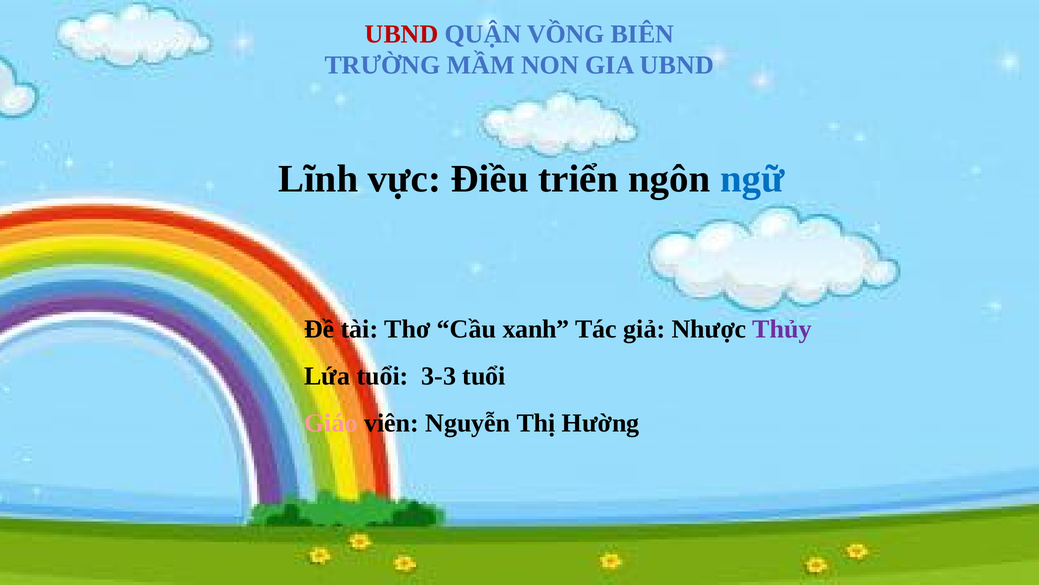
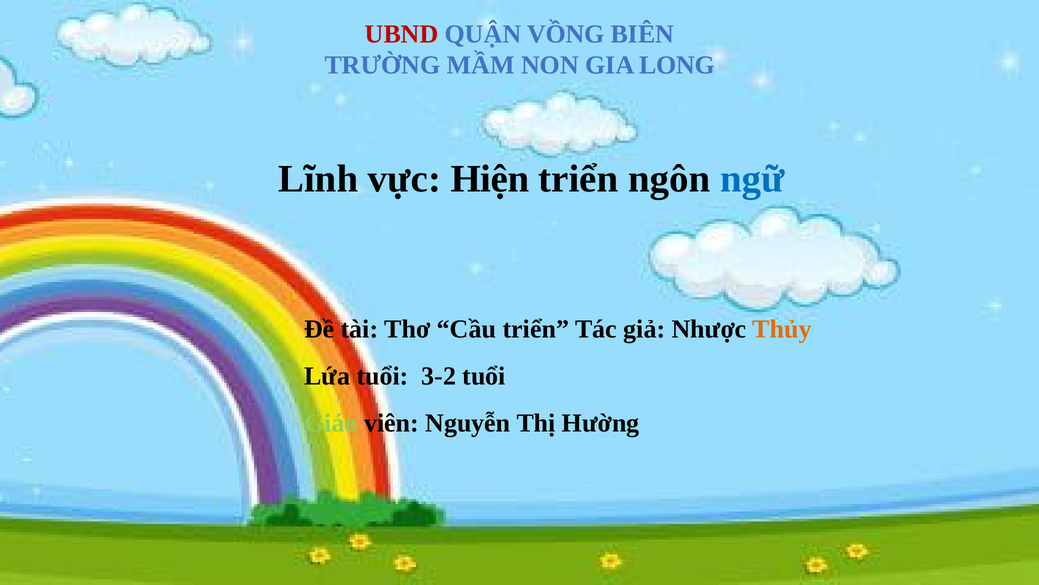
GIA UBND: UBND -> LONG
Điều: Điều -> Hiện
Cầu xanh: xanh -> triển
Thủy colour: purple -> orange
3-3: 3-3 -> 3-2
Giáo colour: pink -> light green
